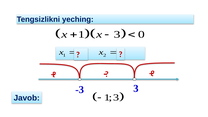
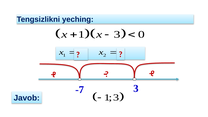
-3: -3 -> -7
